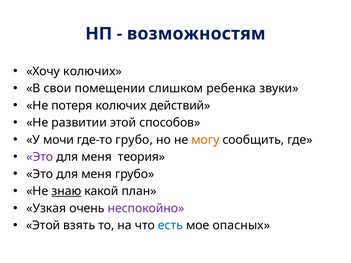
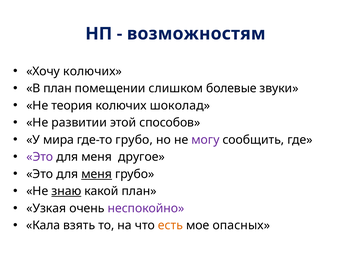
В свои: свои -> план
ребенка: ребенка -> болевые
потеря: потеря -> теория
действий: действий -> шоколад
мочи: мочи -> мира
могу colour: orange -> purple
теория: теория -> другое
меня at (97, 174) underline: none -> present
Этой at (43, 226): Этой -> Кала
есть colour: blue -> orange
